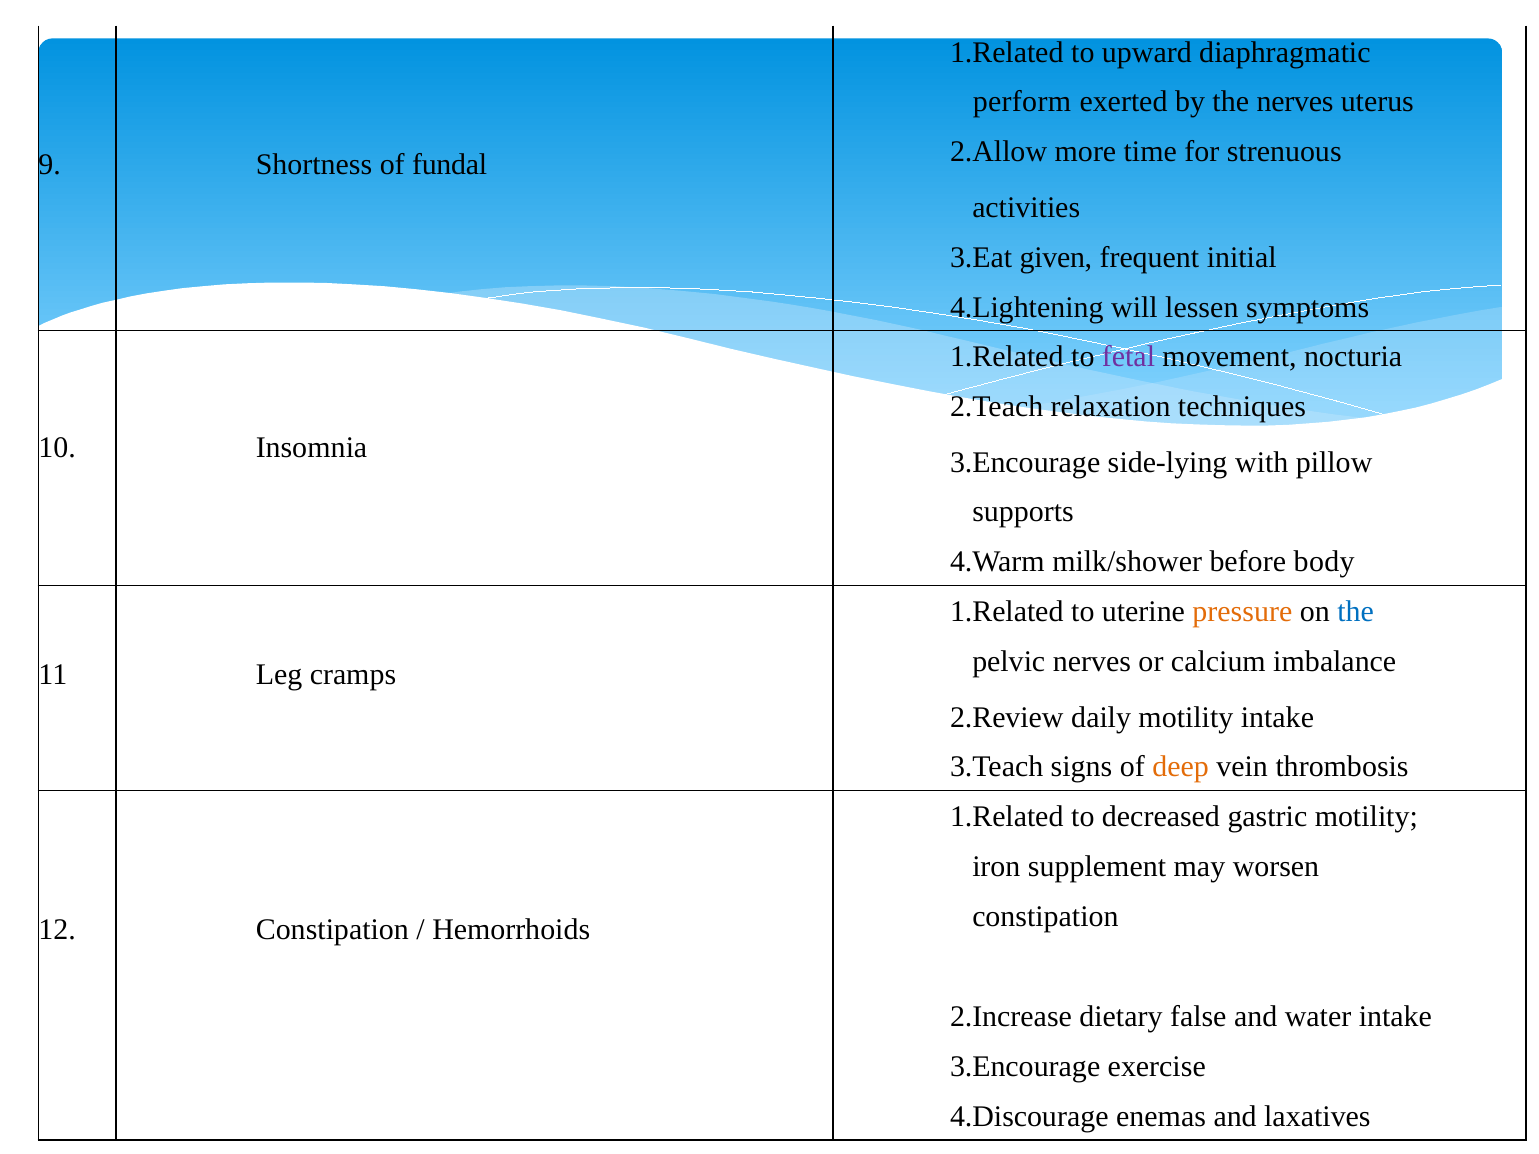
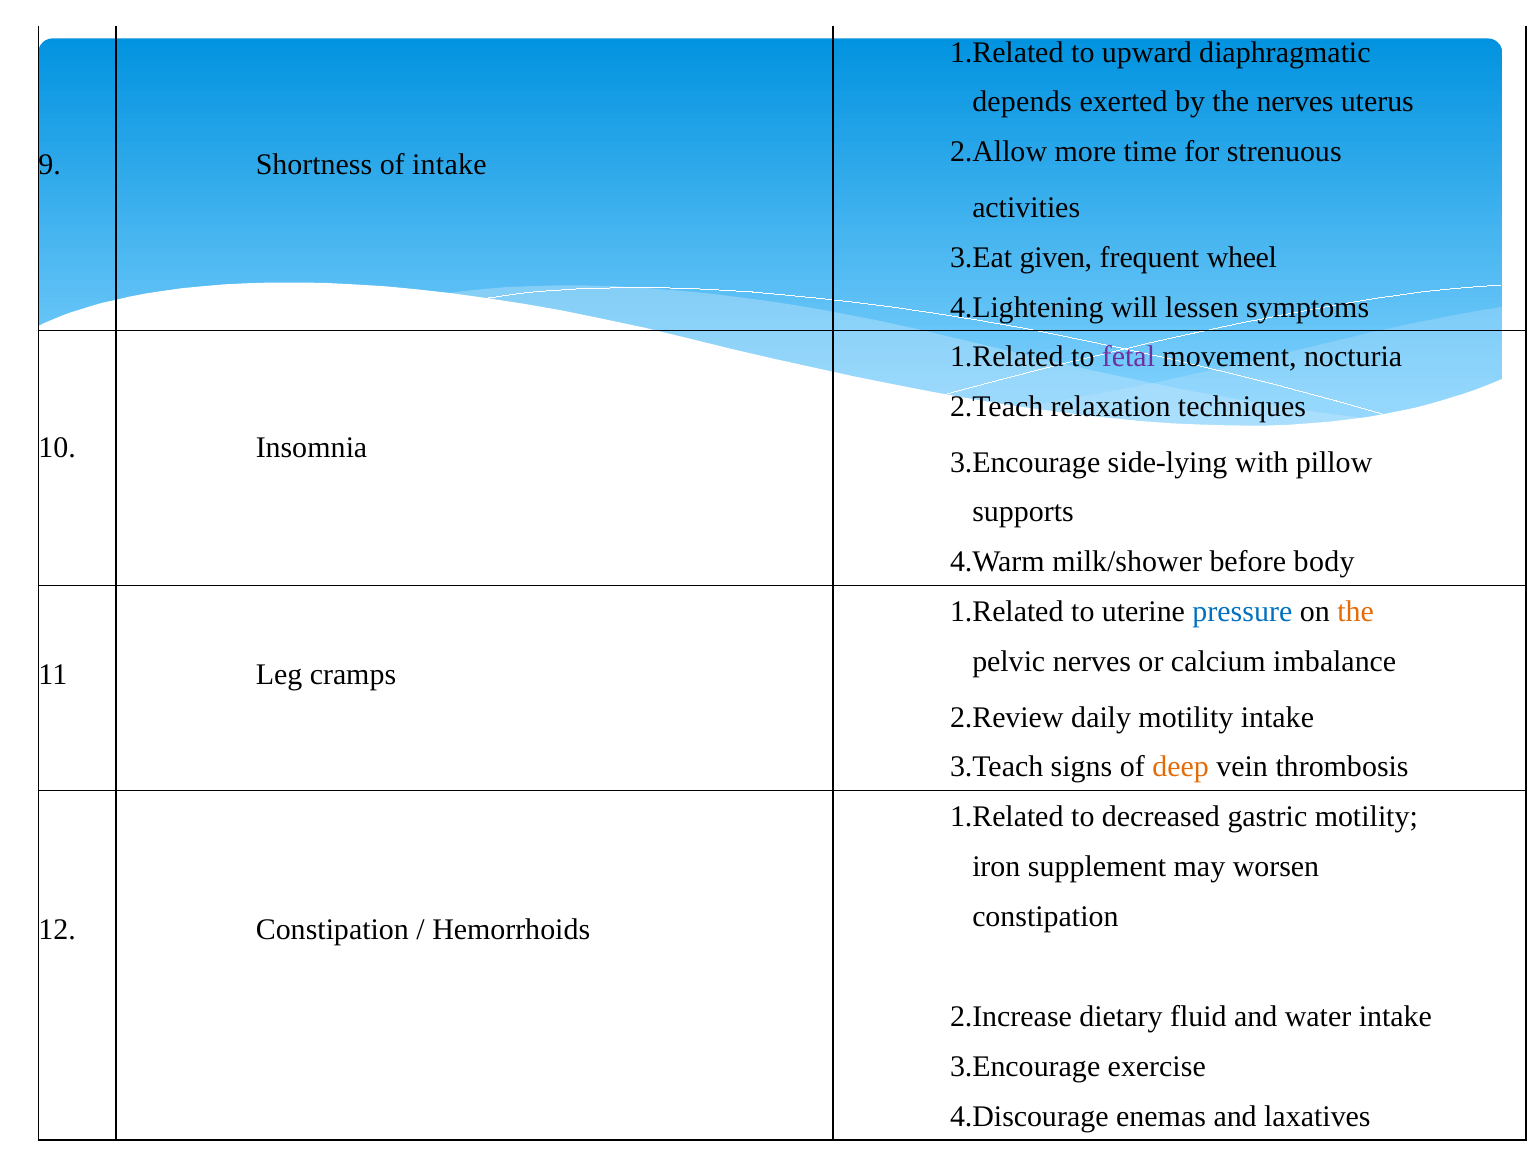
perform: perform -> depends
of fundal: fundal -> intake
initial: initial -> wheel
pressure colour: orange -> blue
the at (1356, 612) colour: blue -> orange
false: false -> fluid
